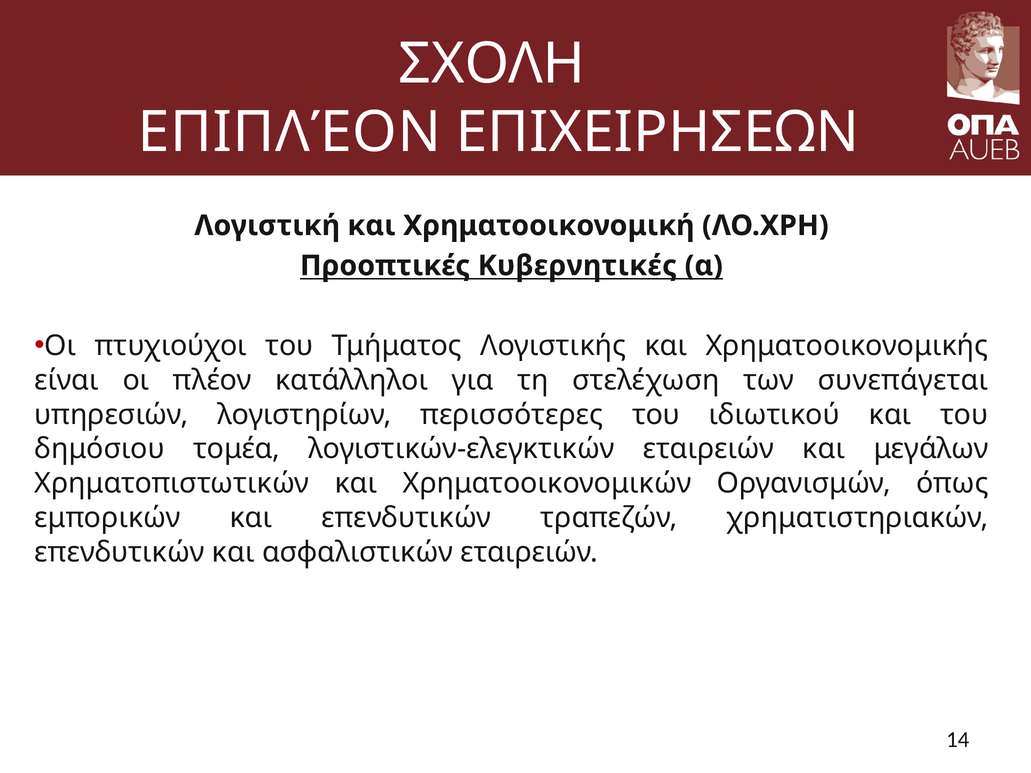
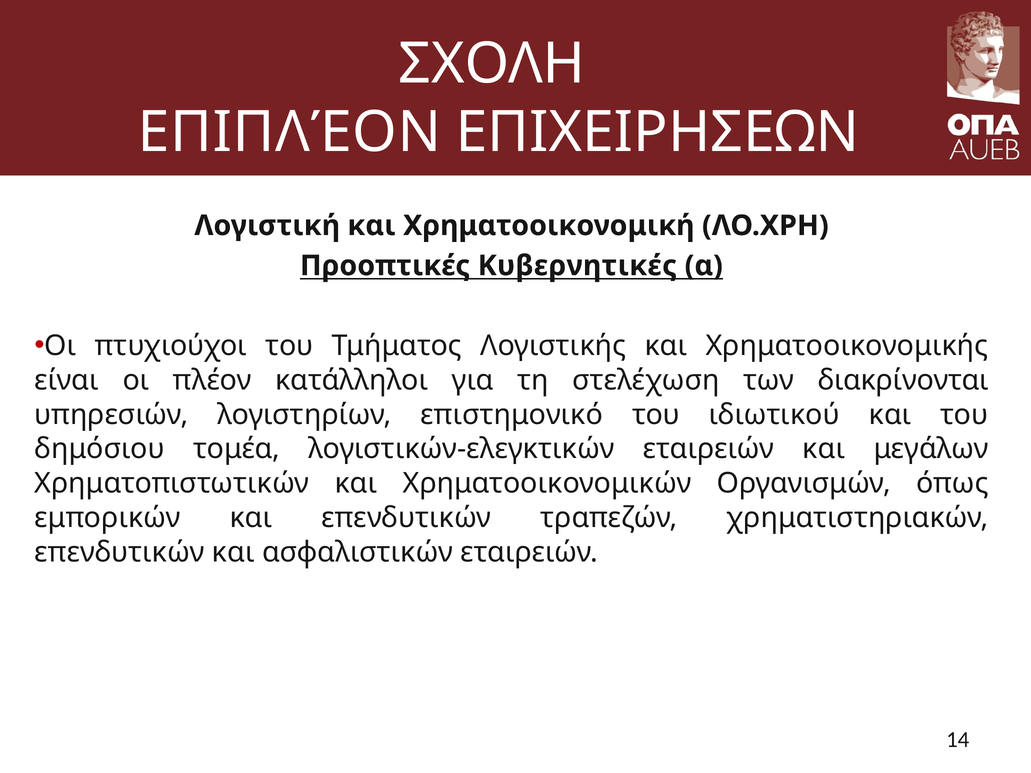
συνεπάγεται: συνεπάγεται -> διακρίνονται
περισσότερες: περισσότερες -> επιστημονικό
